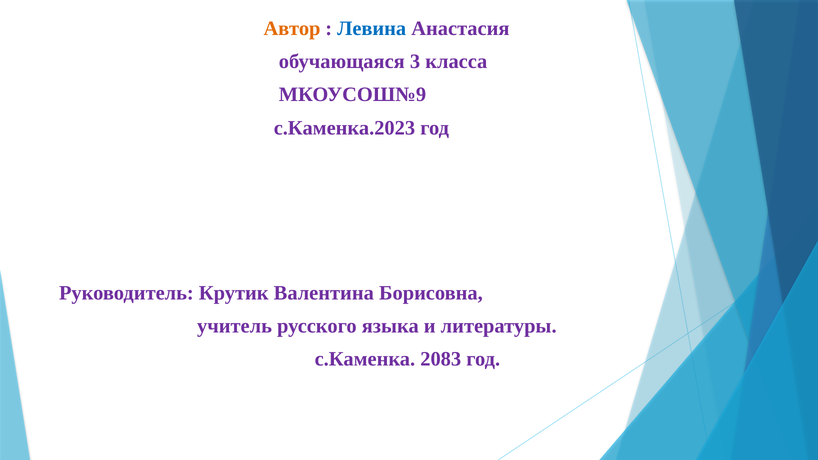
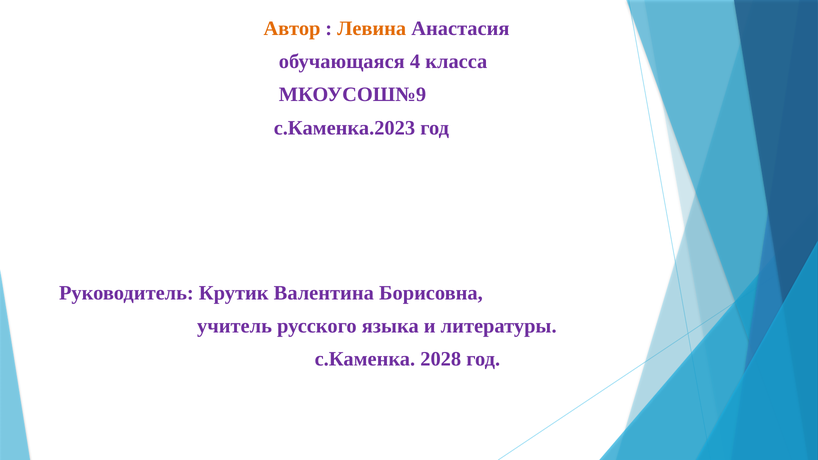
Левина colour: blue -> orange
3: 3 -> 4
2083: 2083 -> 2028
